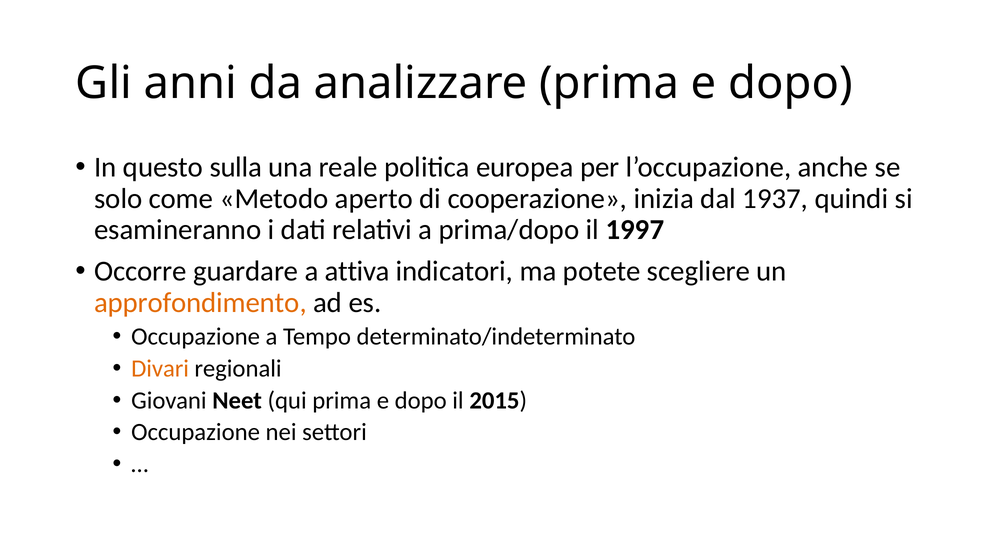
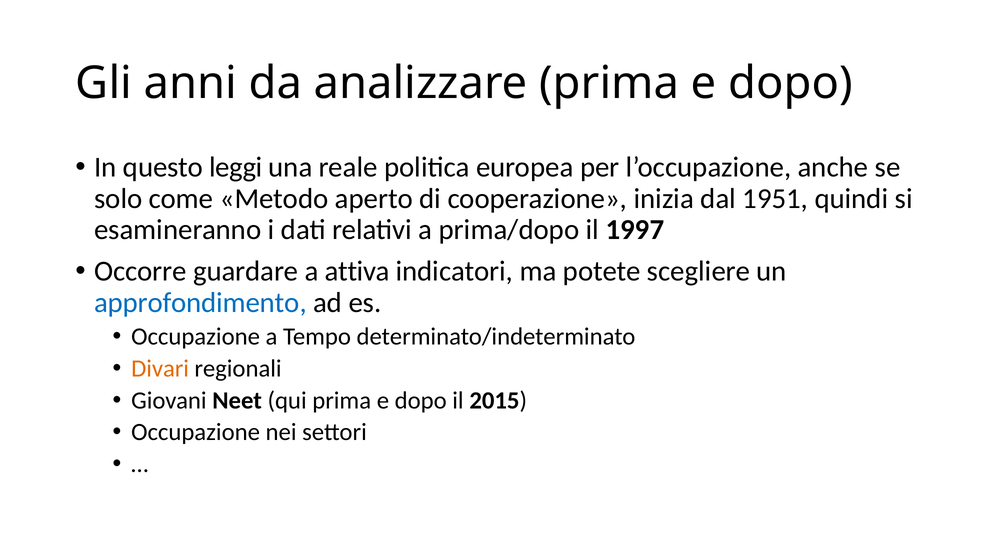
sulla: sulla -> leggi
1937: 1937 -> 1951
approfondimento colour: orange -> blue
